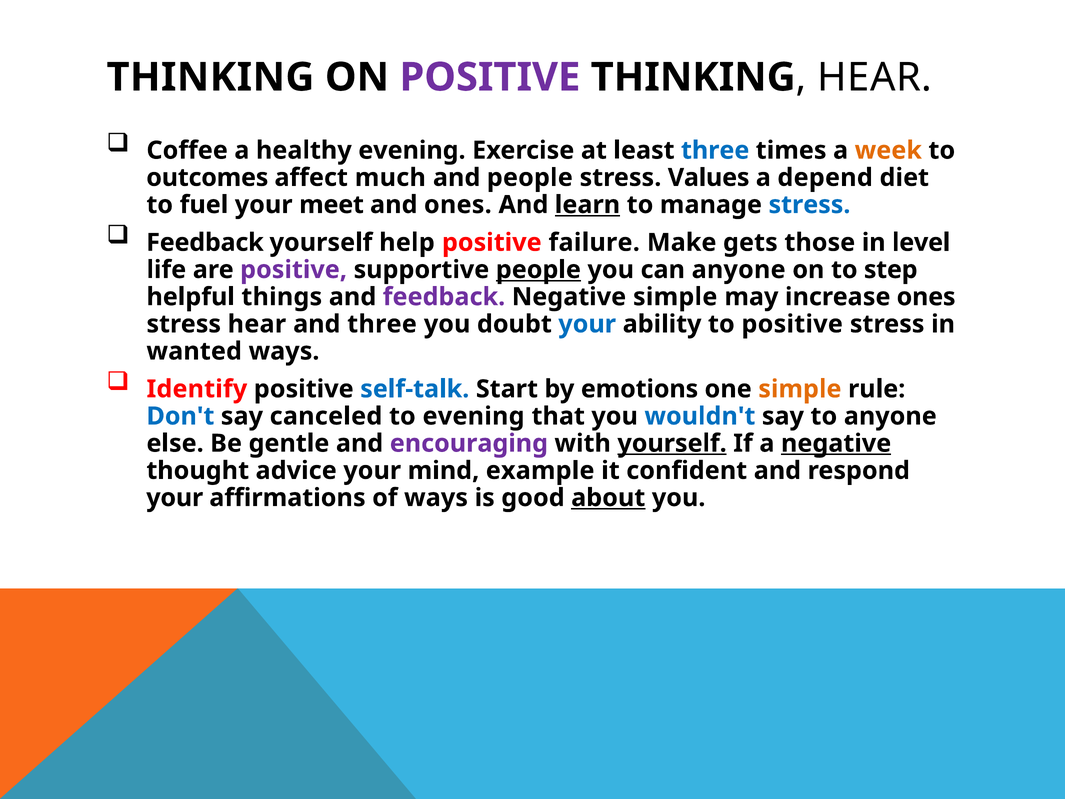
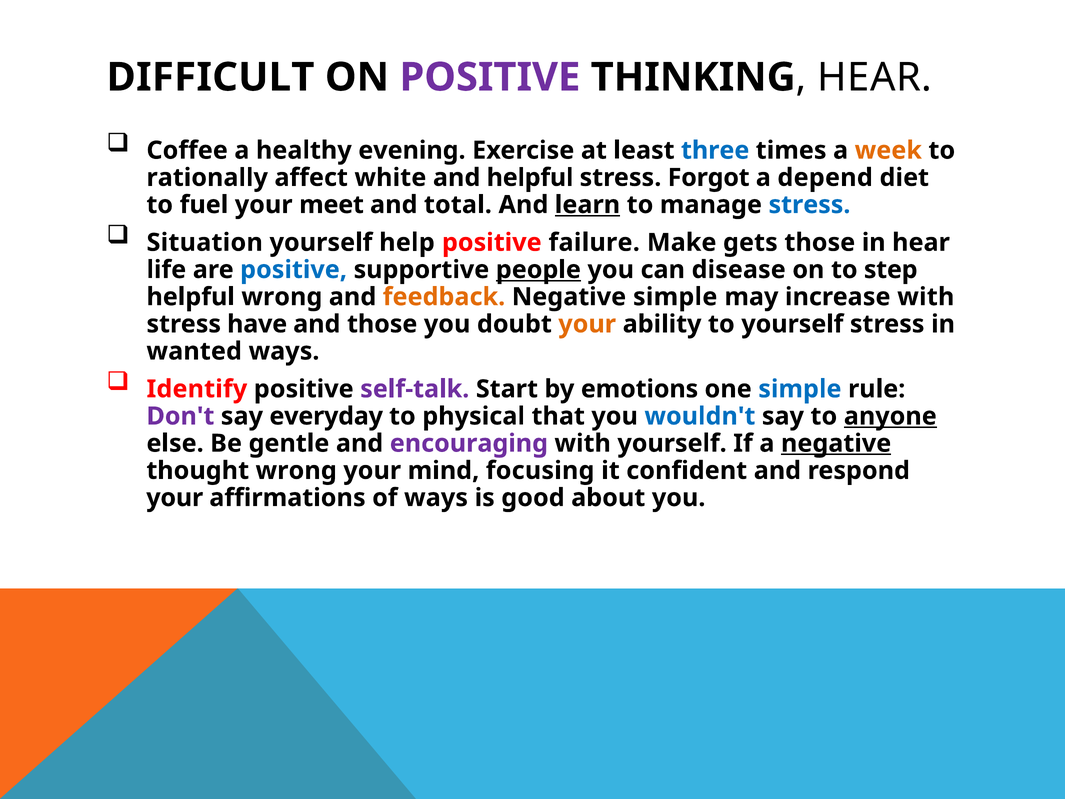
THINKING at (210, 77): THINKING -> DIFFICULT
outcomes: outcomes -> rationally
much: much -> white
and people: people -> helpful
Values: Values -> Forgot
and ones: ones -> total
Feedback at (205, 242): Feedback -> Situation
in level: level -> hear
positive at (294, 270) colour: purple -> blue
can anyone: anyone -> disease
helpful things: things -> wrong
feedback at (444, 297) colour: purple -> orange
increase ones: ones -> with
stress hear: hear -> have
and three: three -> those
your at (587, 324) colour: blue -> orange
to positive: positive -> yourself
self-talk colour: blue -> purple
simple at (800, 389) colour: orange -> blue
Don't colour: blue -> purple
canceled: canceled -> everyday
to evening: evening -> physical
anyone at (890, 416) underline: none -> present
yourself at (672, 443) underline: present -> none
thought advice: advice -> wrong
example: example -> focusing
about underline: present -> none
